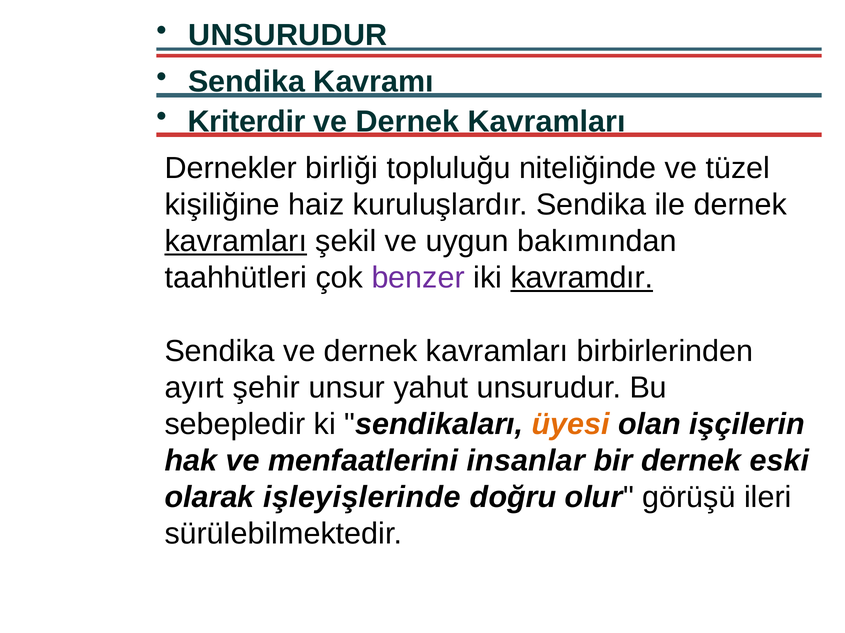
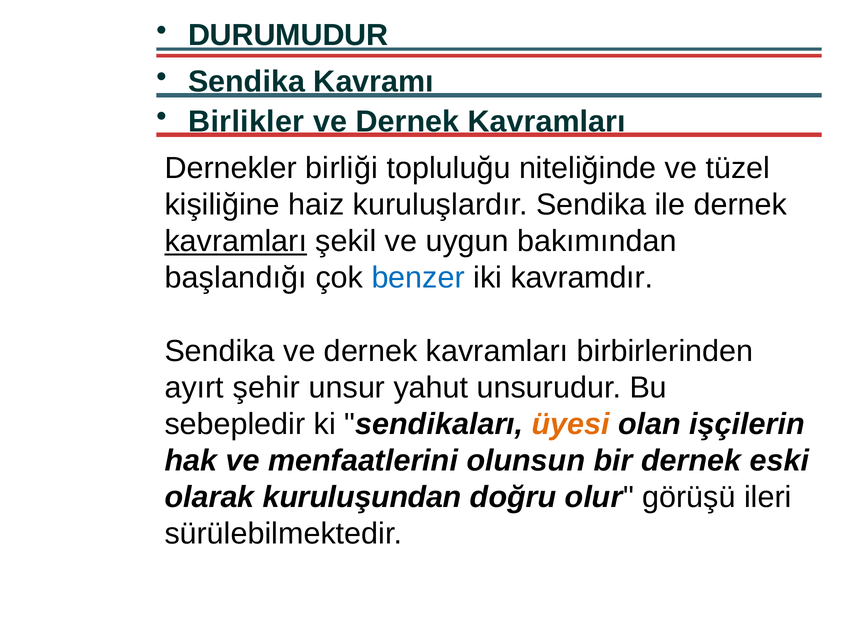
UNSURUDUR at (288, 35): UNSURUDUR -> DURUMUDUR
Kriterdir: Kriterdir -> Birlikler
taahhütleri: taahhütleri -> başlandığı
benzer colour: purple -> blue
kavramdır underline: present -> none
insanlar: insanlar -> olunsun
işleyişlerinde: işleyişlerinde -> kuruluşundan
